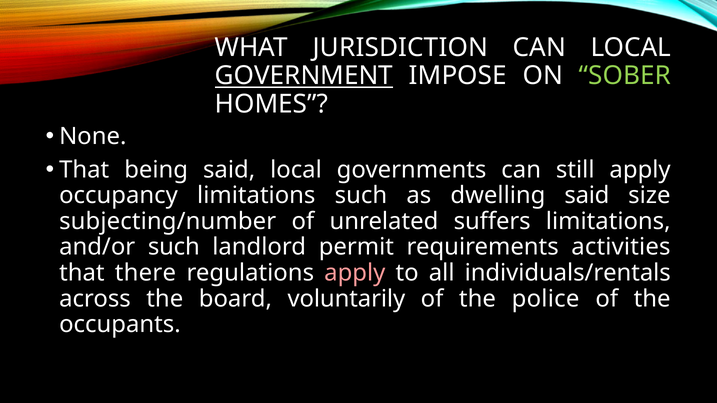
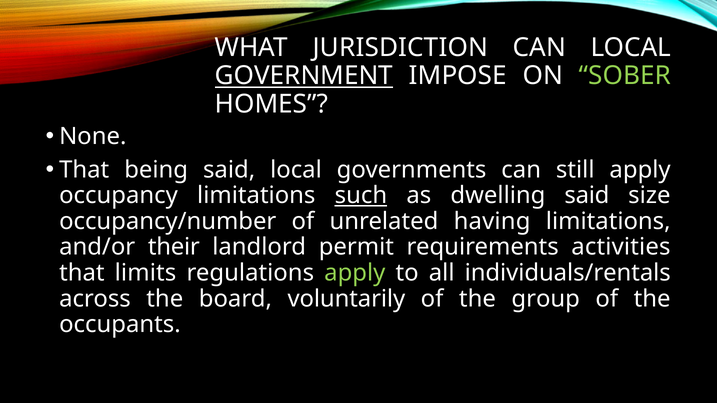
such at (361, 196) underline: none -> present
subjecting/number: subjecting/number -> occupancy/number
suffers: suffers -> having
and/or such: such -> their
there: there -> limits
apply at (355, 273) colour: pink -> light green
police: police -> group
